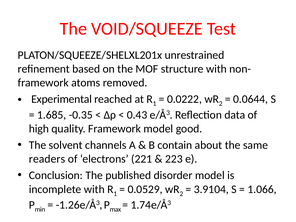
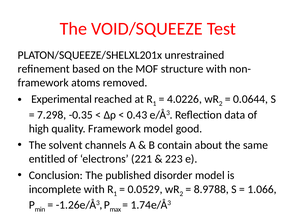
0.0222: 0.0222 -> 4.0226
1.685: 1.685 -> 7.298
readers: readers -> entitled
3.9104: 3.9104 -> 8.9788
